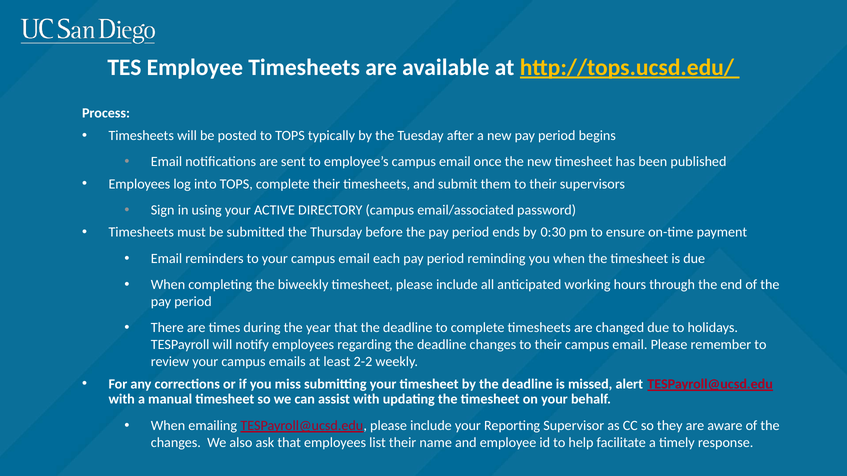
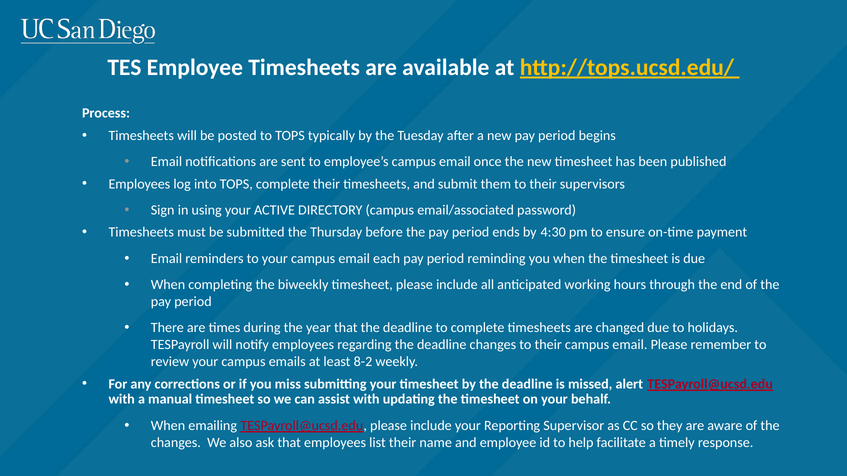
0:30: 0:30 -> 4:30
2-2: 2-2 -> 8-2
